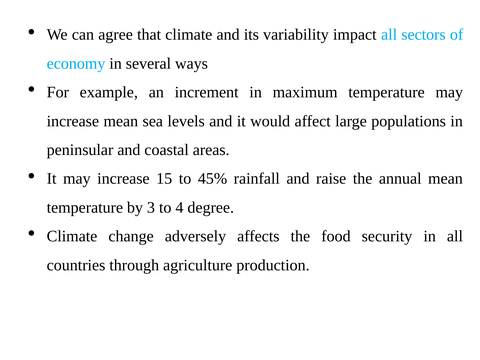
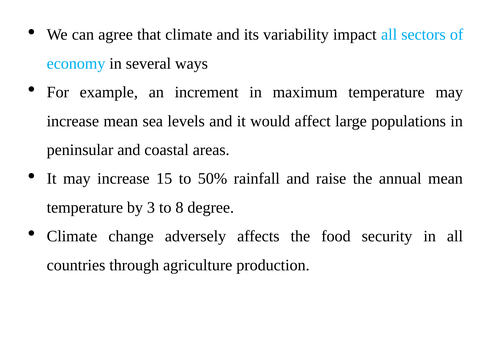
45%: 45% -> 50%
4: 4 -> 8
